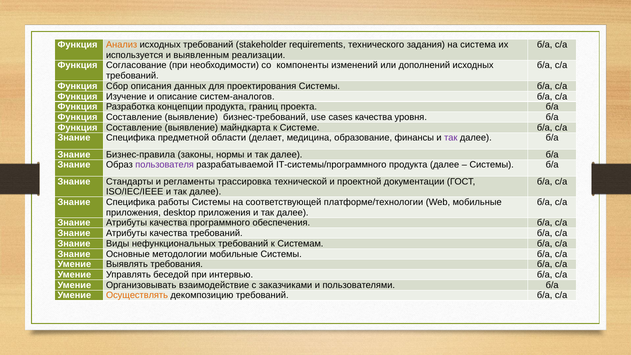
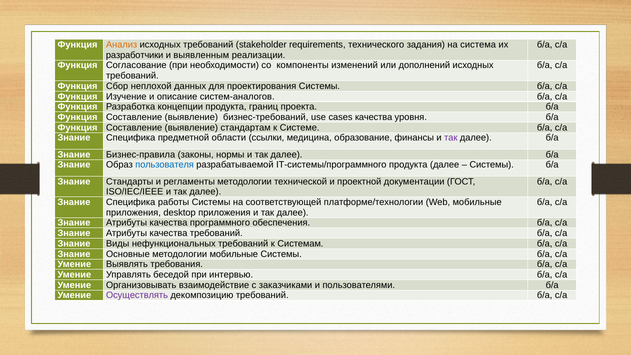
используется: используется -> разработчики
описания: описания -> неплохой
майндкарта: майндкарта -> стандартам
делает: делает -> ссылки
пользователя colour: purple -> blue
регламенты трассировка: трассировка -> методологии
Осуществлять colour: orange -> purple
